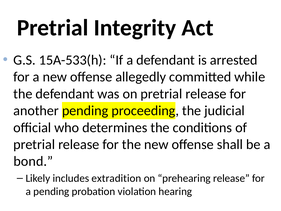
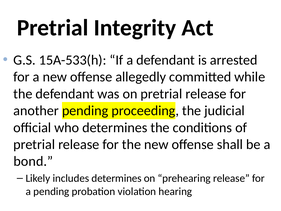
includes extradition: extradition -> determines
